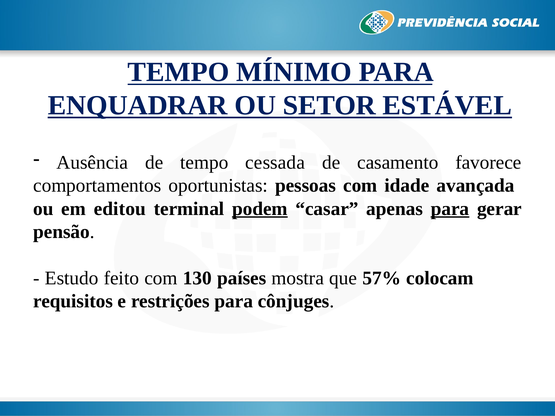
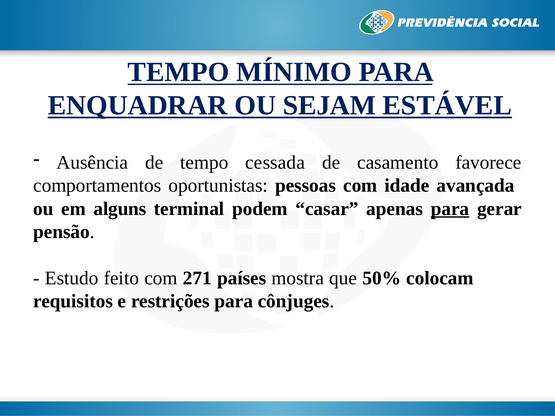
SETOR: SETOR -> SEJAM
editou: editou -> alguns
podem underline: present -> none
130: 130 -> 271
57%: 57% -> 50%
